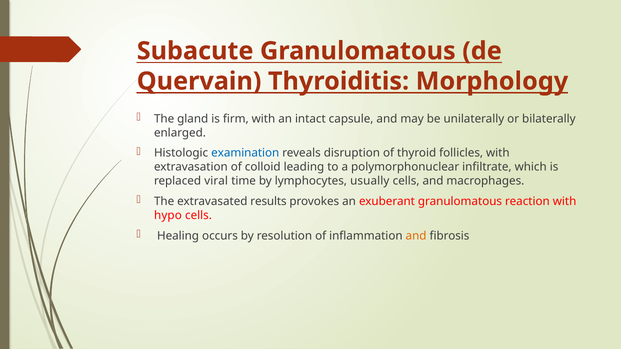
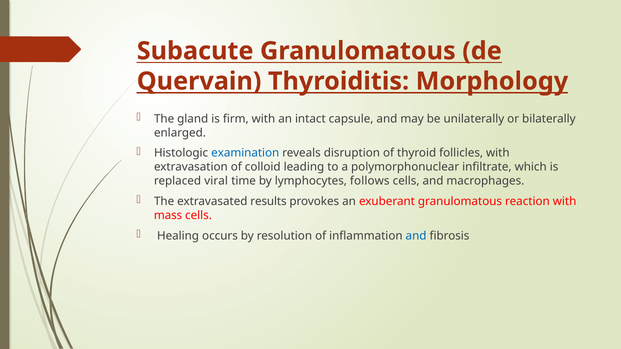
usually: usually -> follows
hypo: hypo -> mass
and at (416, 236) colour: orange -> blue
